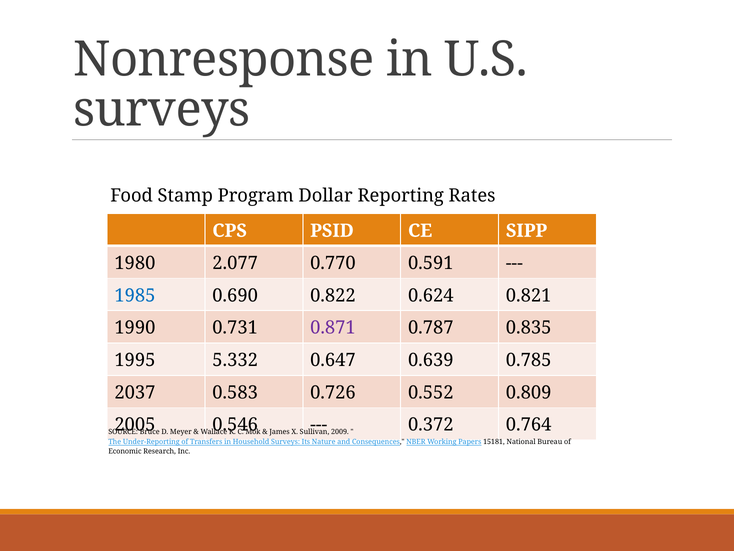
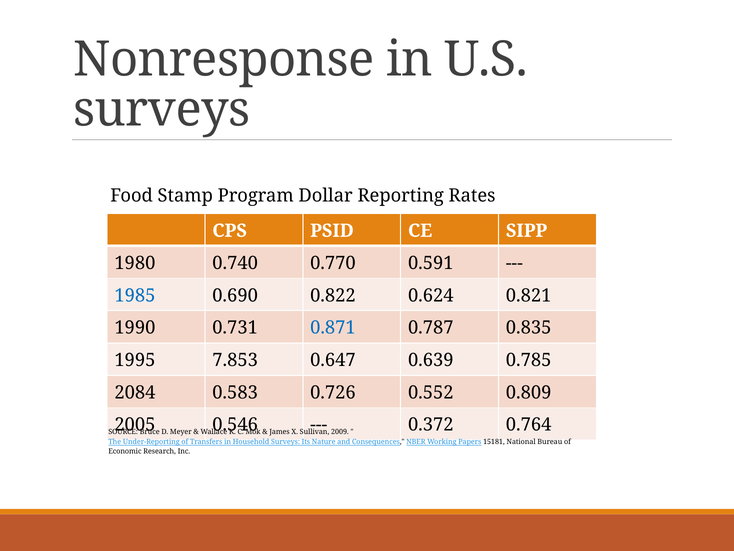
2.077: 2.077 -> 0.740
0.871 colour: purple -> blue
5.332: 5.332 -> 7.853
2037: 2037 -> 2084
